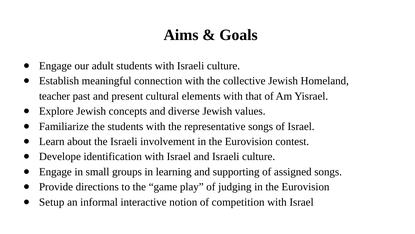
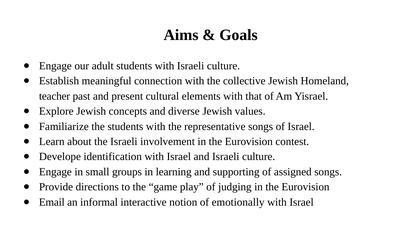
Setup: Setup -> Email
competition: competition -> emotionally
